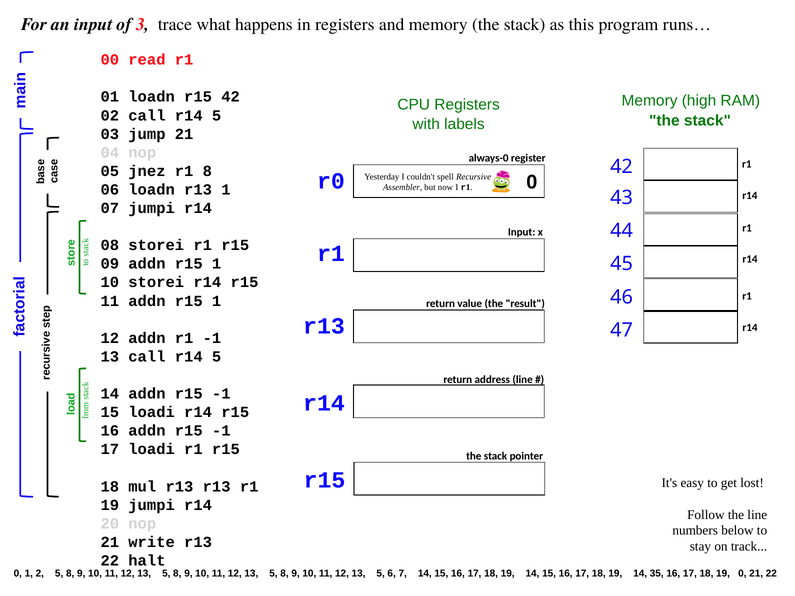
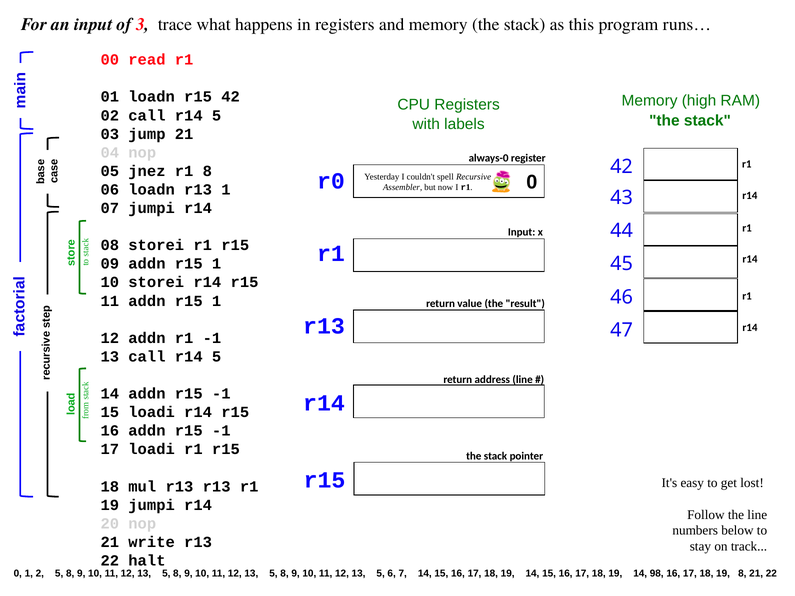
35: 35 -> 98
19 0: 0 -> 8
